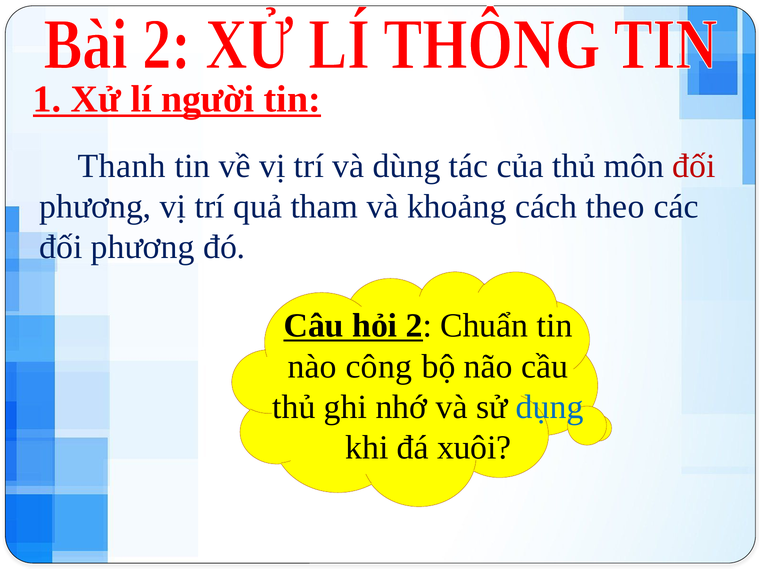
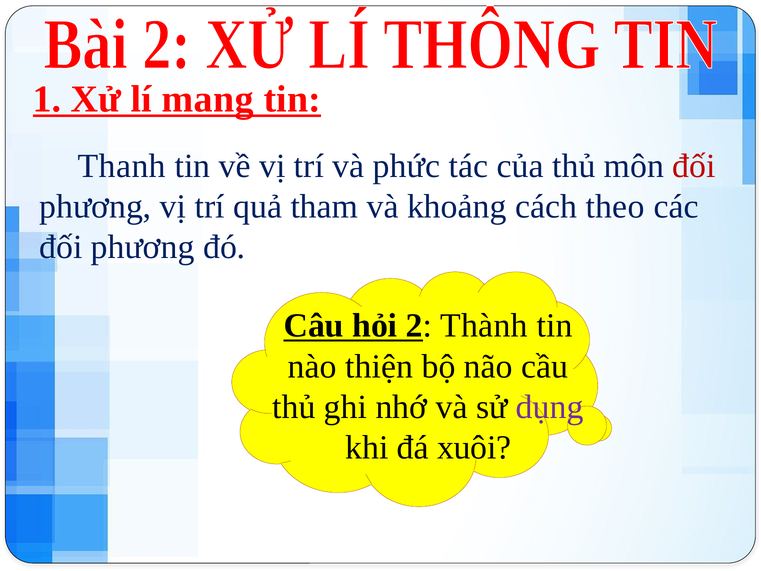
người: người -> mang
dùng: dùng -> phức
Chuẩn: Chuẩn -> Thành
công: công -> thiện
dụng colour: blue -> purple
